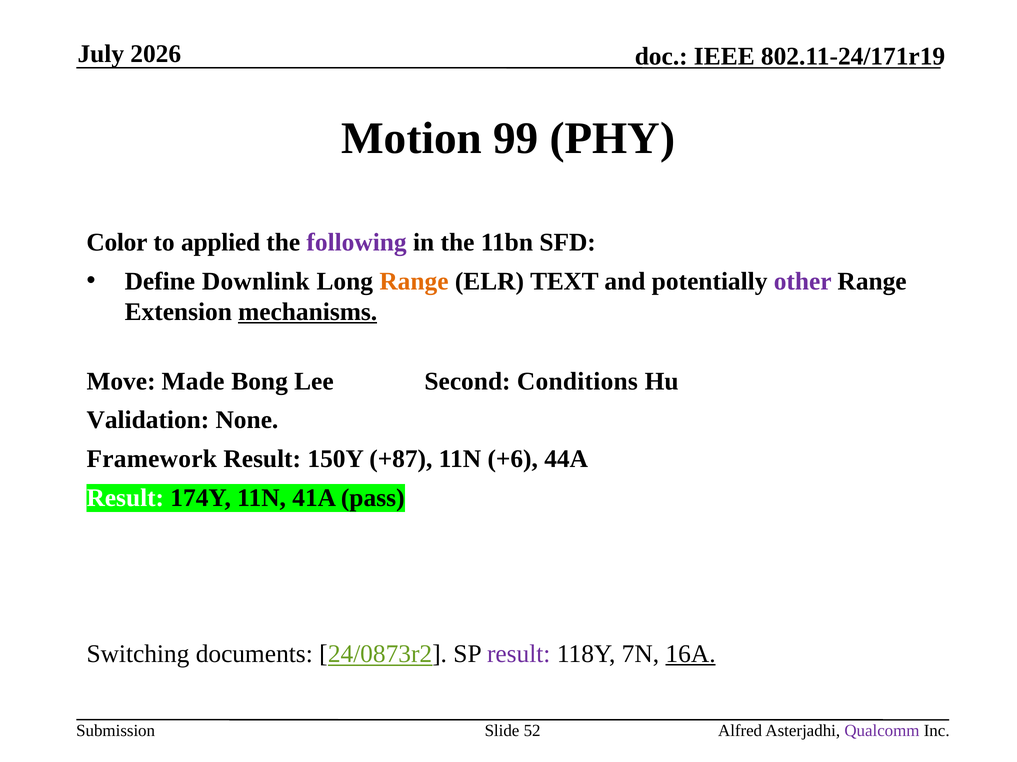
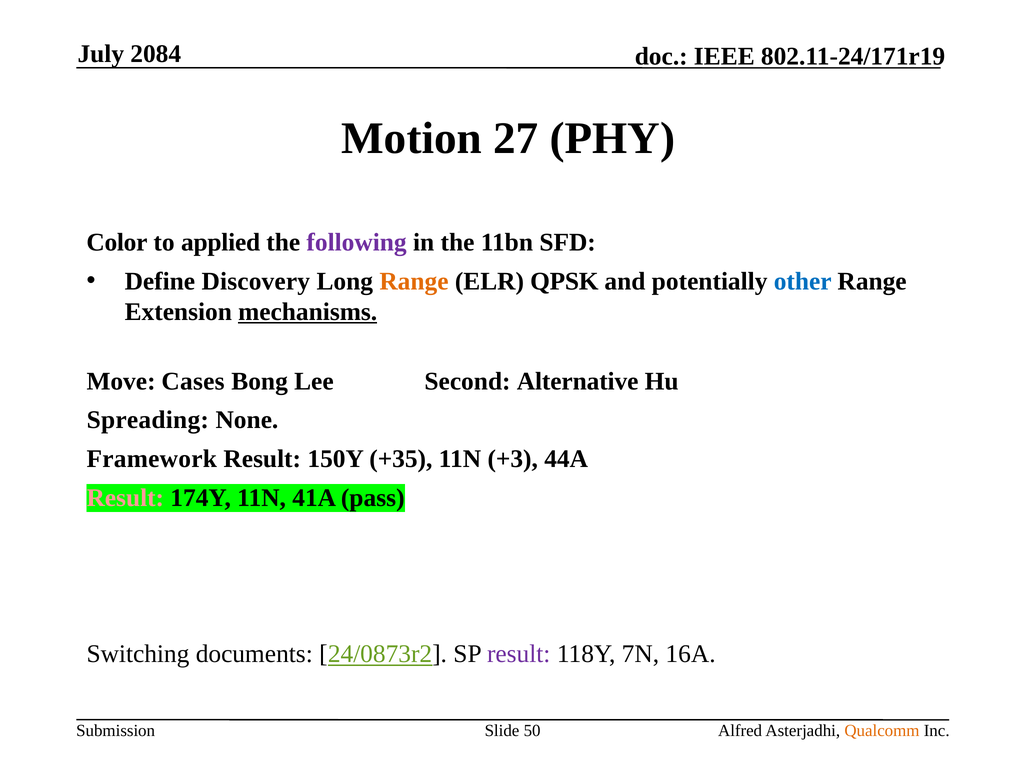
2026: 2026 -> 2084
99: 99 -> 27
Downlink: Downlink -> Discovery
TEXT: TEXT -> QPSK
other colour: purple -> blue
Made: Made -> Cases
Conditions: Conditions -> Alternative
Validation: Validation -> Spreading
+87: +87 -> +35
+6: +6 -> +3
Result at (125, 499) colour: white -> pink
16A underline: present -> none
52: 52 -> 50
Qualcomm colour: purple -> orange
